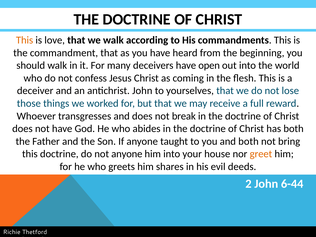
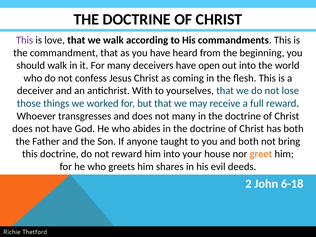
This at (25, 40) colour: orange -> purple
antichrist John: John -> With
not break: break -> many
not anyone: anyone -> reward
6-44: 6-44 -> 6-18
